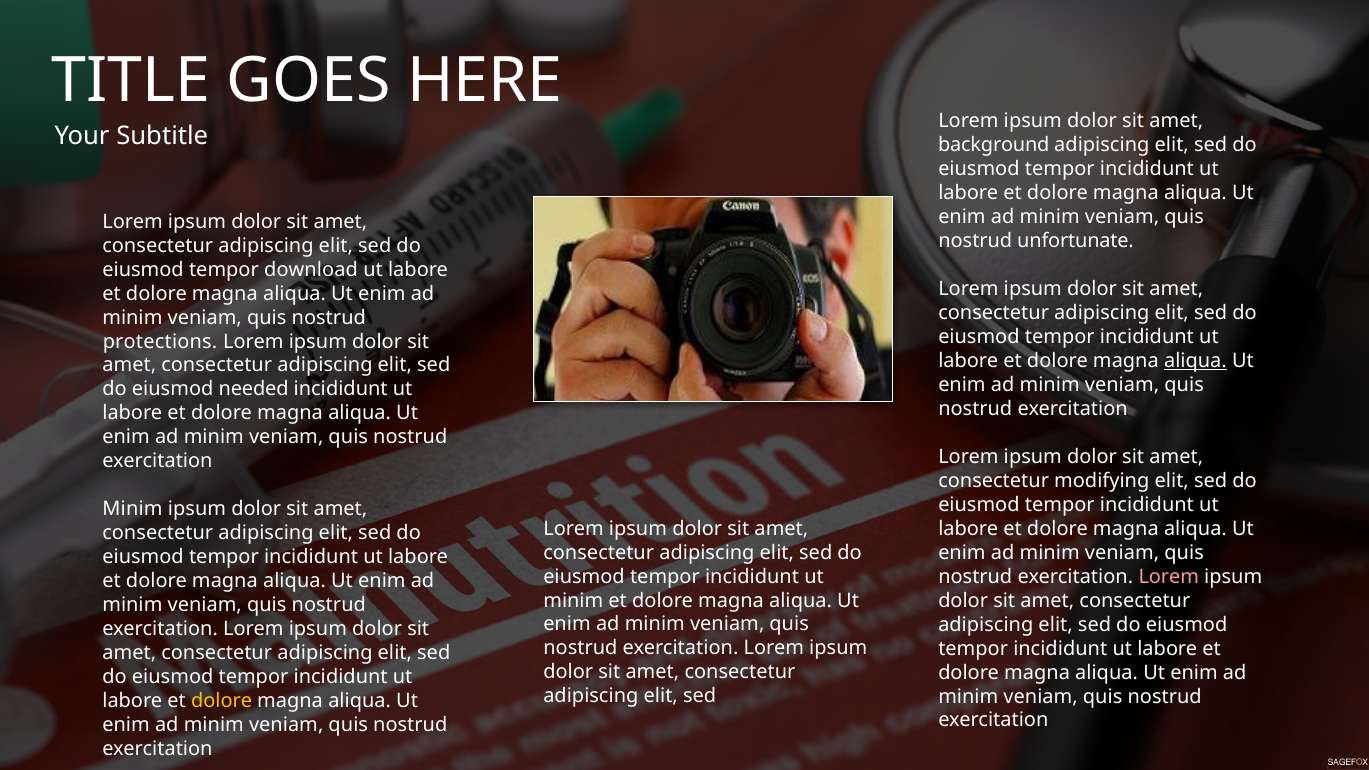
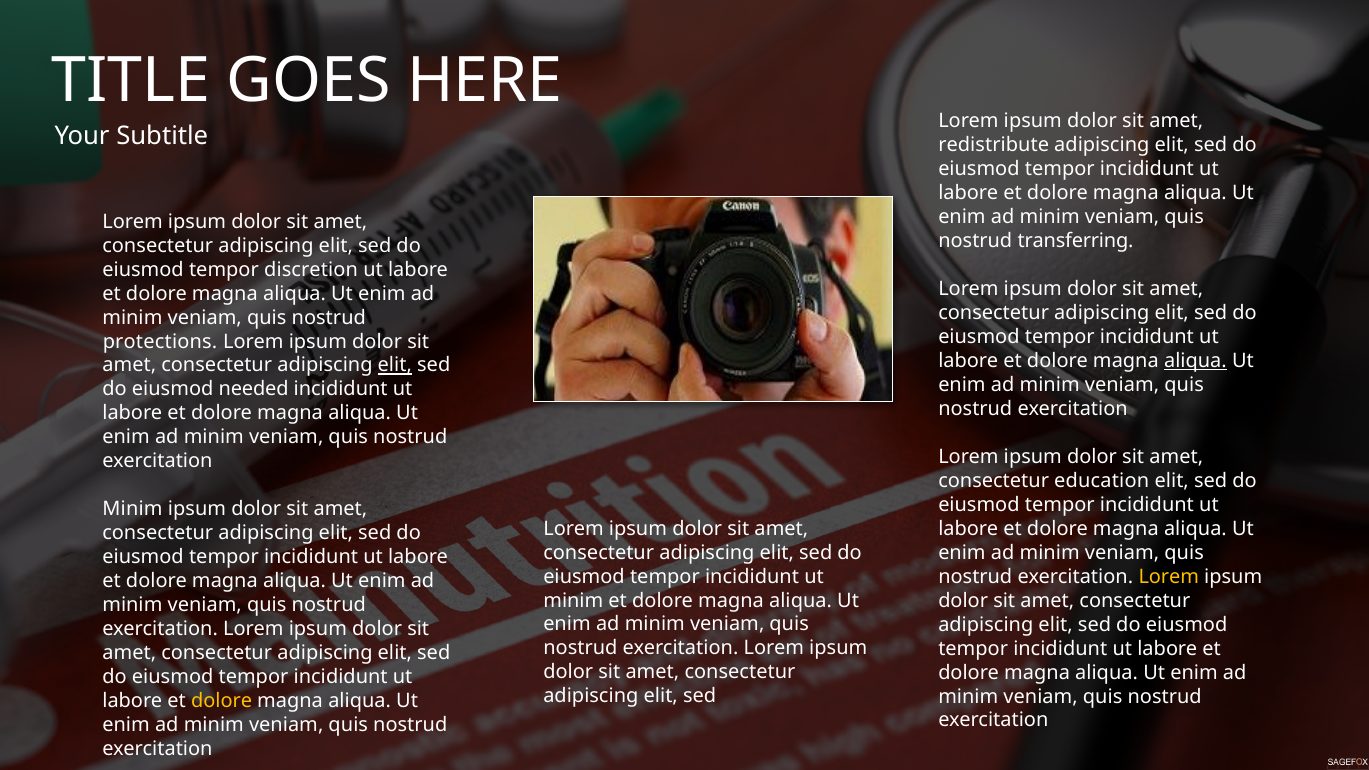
background: background -> redistribute
unfortunate: unfortunate -> transferring
download: download -> discretion
elit at (395, 365) underline: none -> present
modifying: modifying -> education
Lorem at (1169, 577) colour: pink -> yellow
